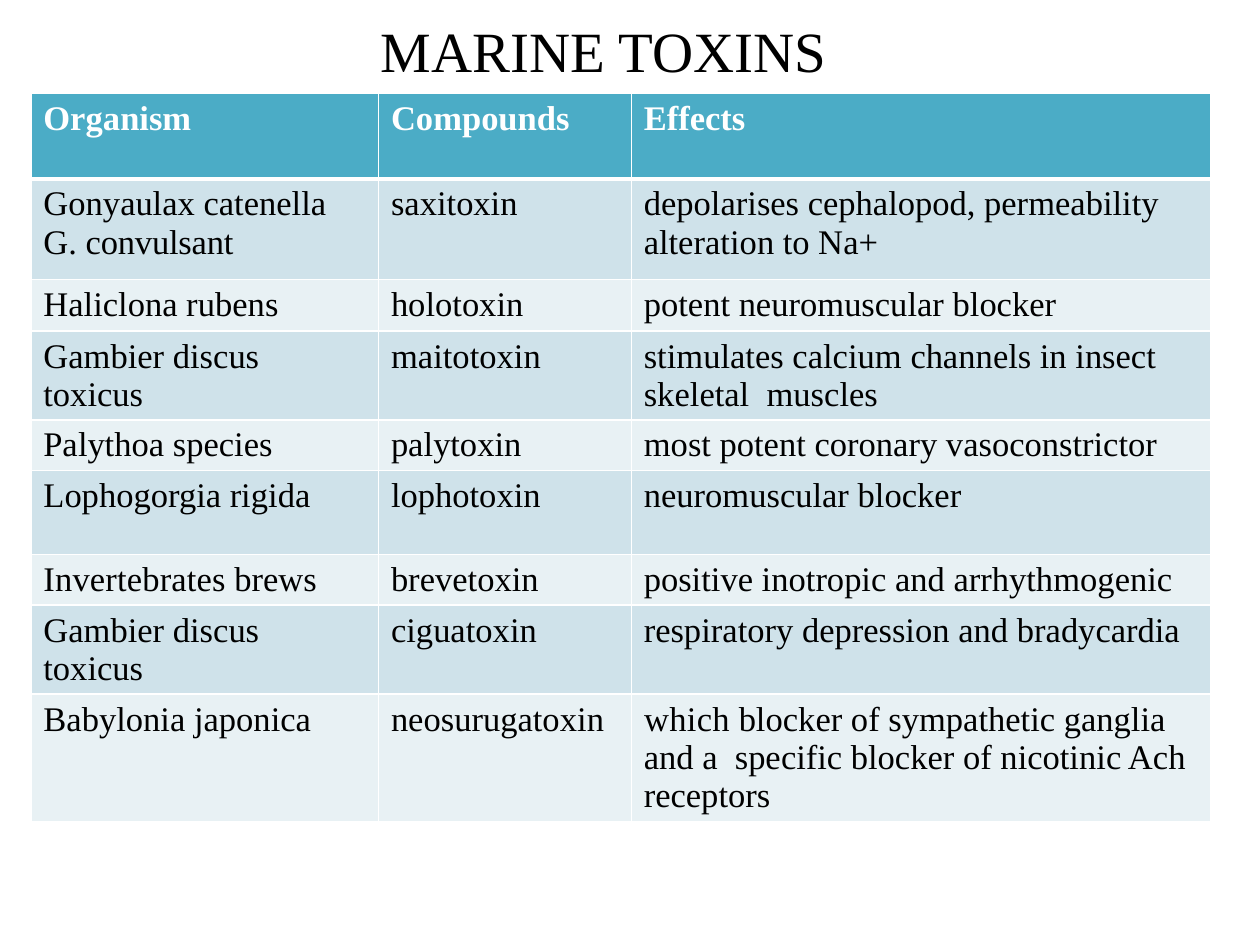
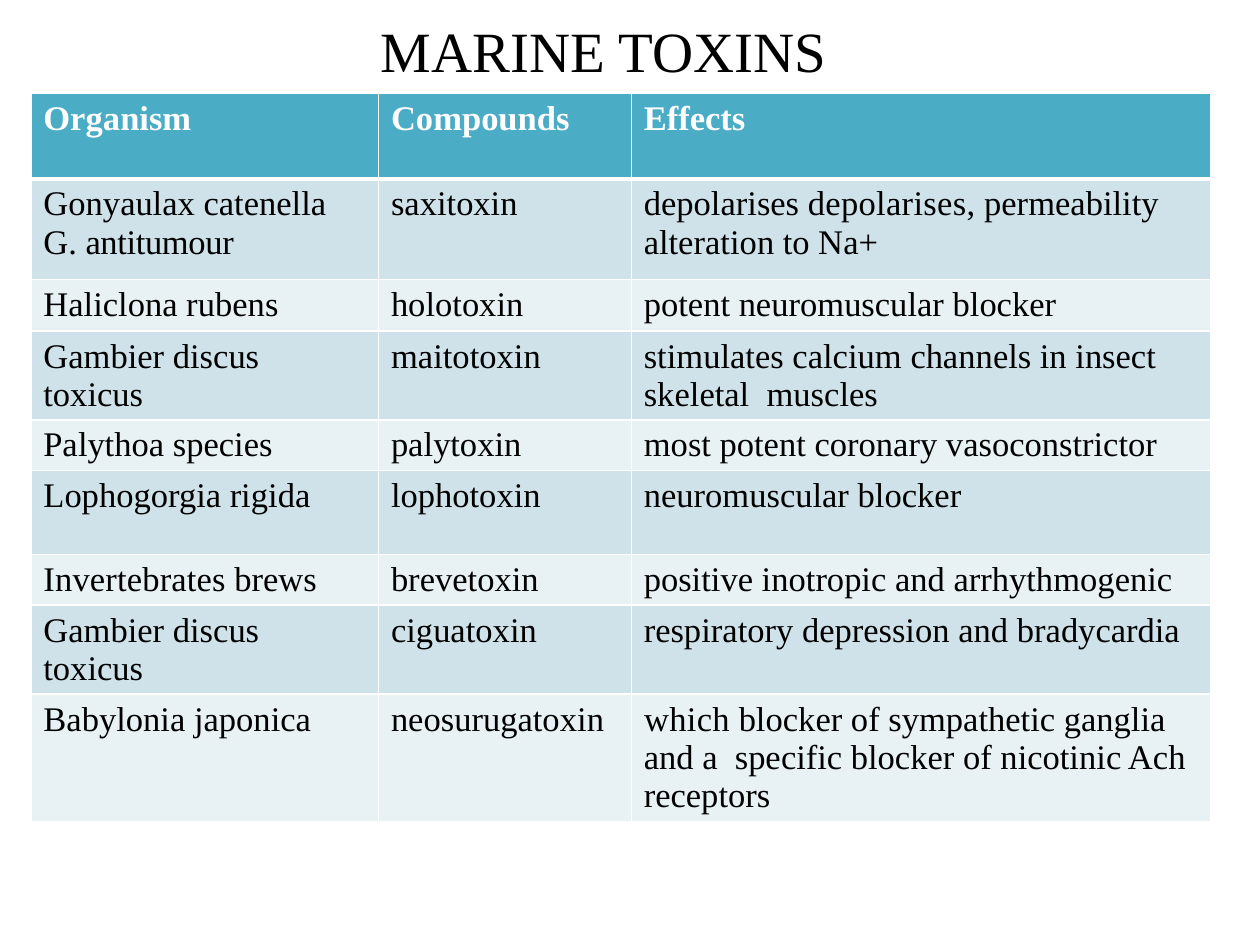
depolarises cephalopod: cephalopod -> depolarises
convulsant: convulsant -> antitumour
